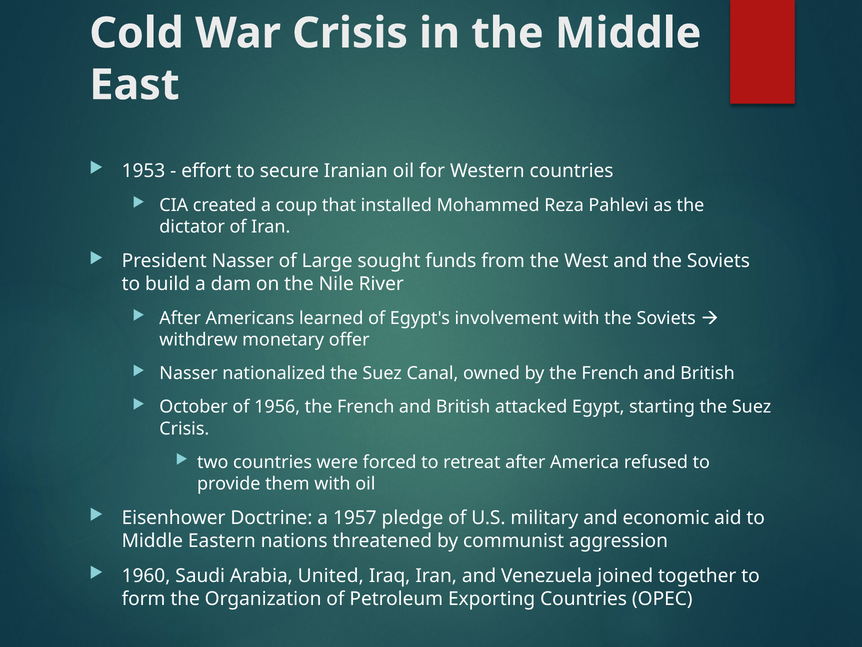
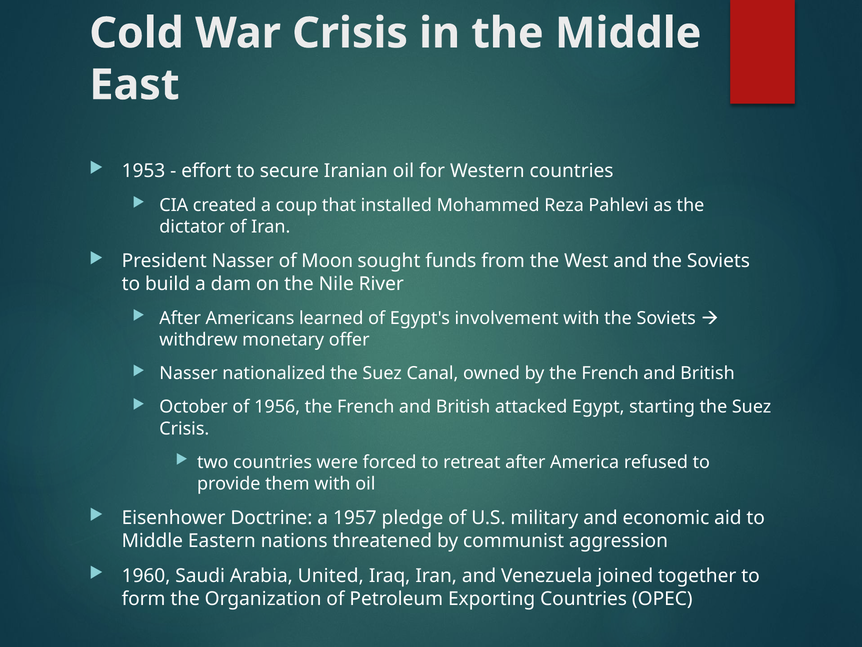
Large: Large -> Moon
